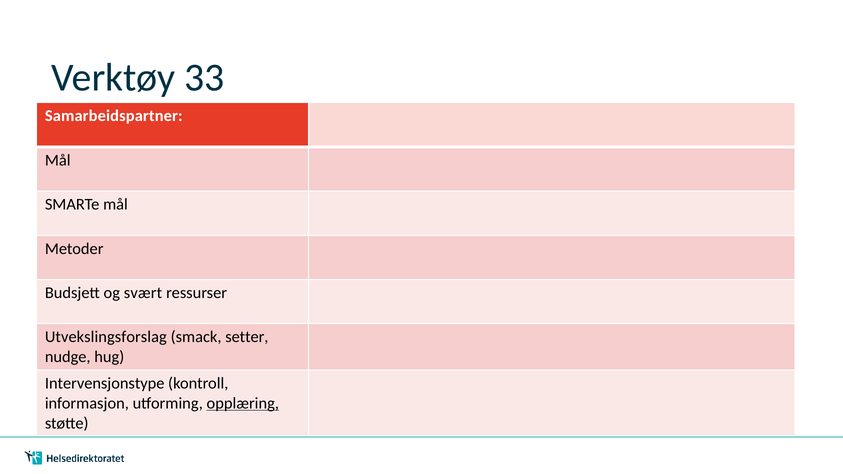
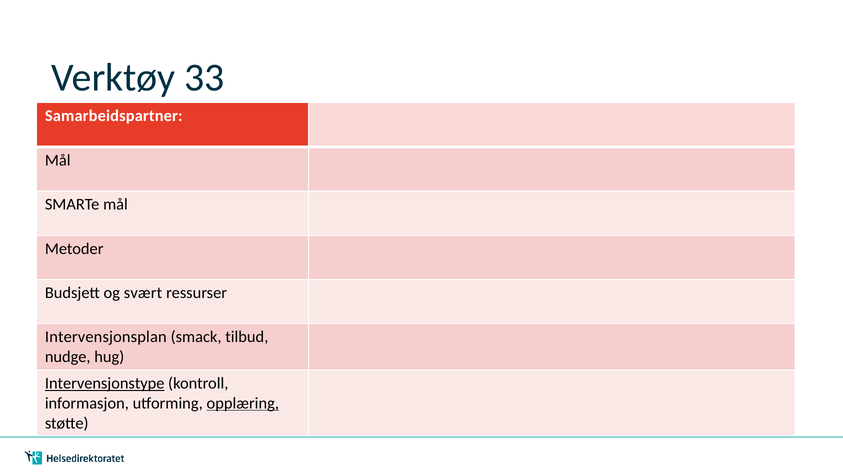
Utvekslingsforslag: Utvekslingsforslag -> Intervensjonsplan
setter: setter -> tilbud
Intervensjonstype underline: none -> present
